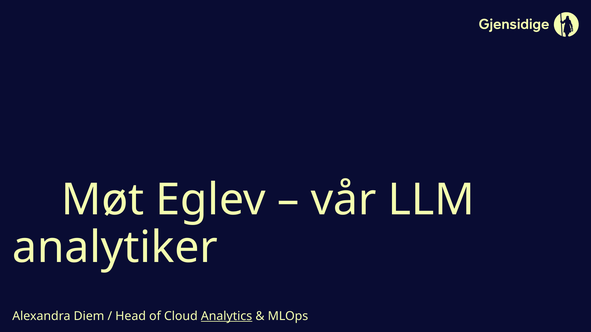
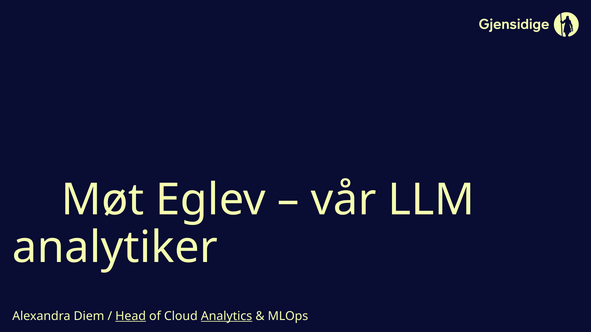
Head underline: none -> present
